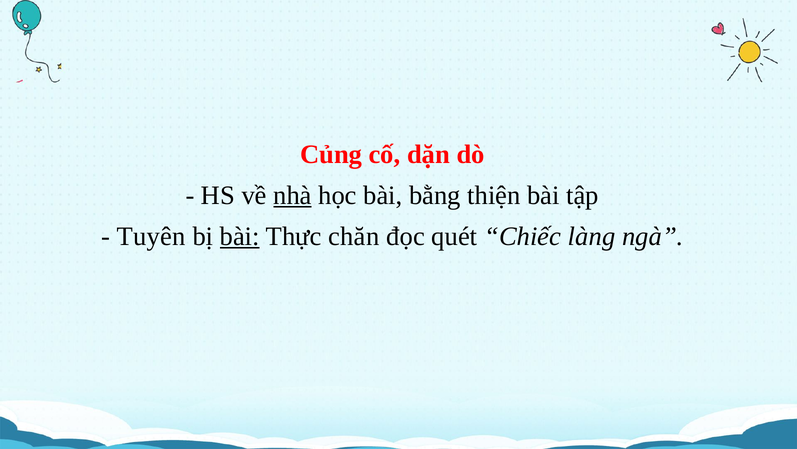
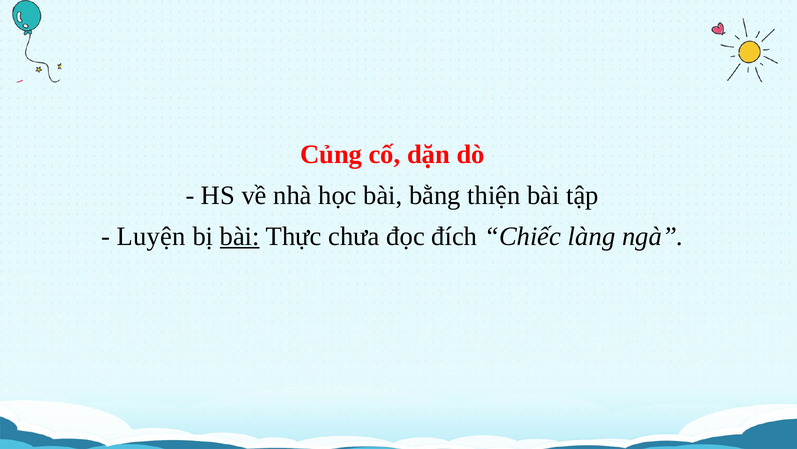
nhà underline: present -> none
Tuyên: Tuyên -> Luyện
chăn: chăn -> chưa
quét: quét -> đích
